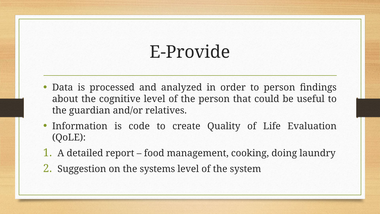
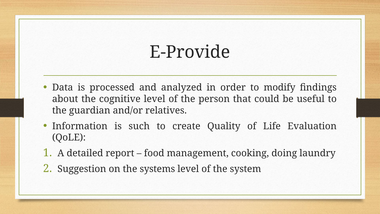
to person: person -> modify
code: code -> such
